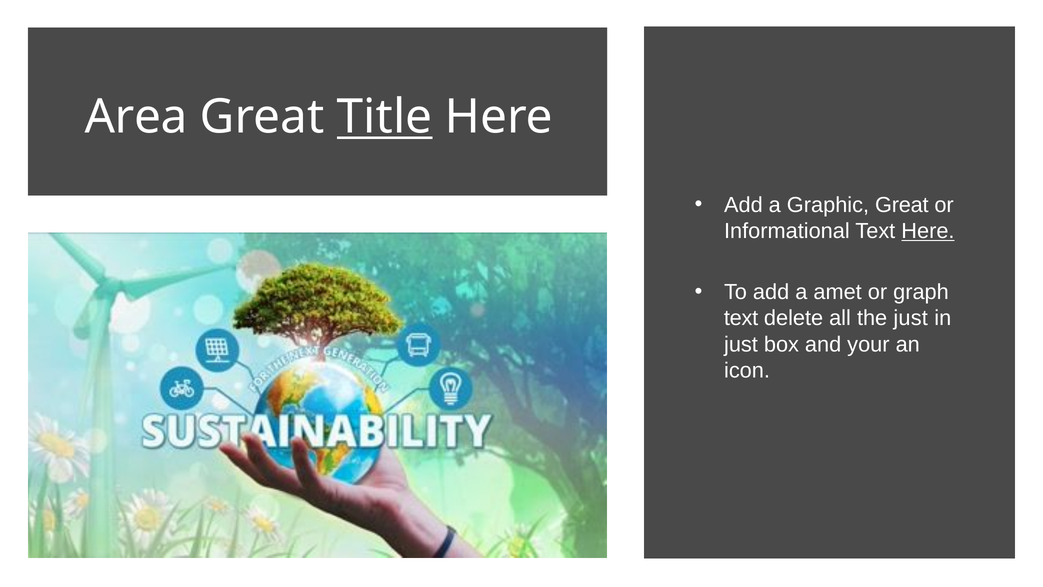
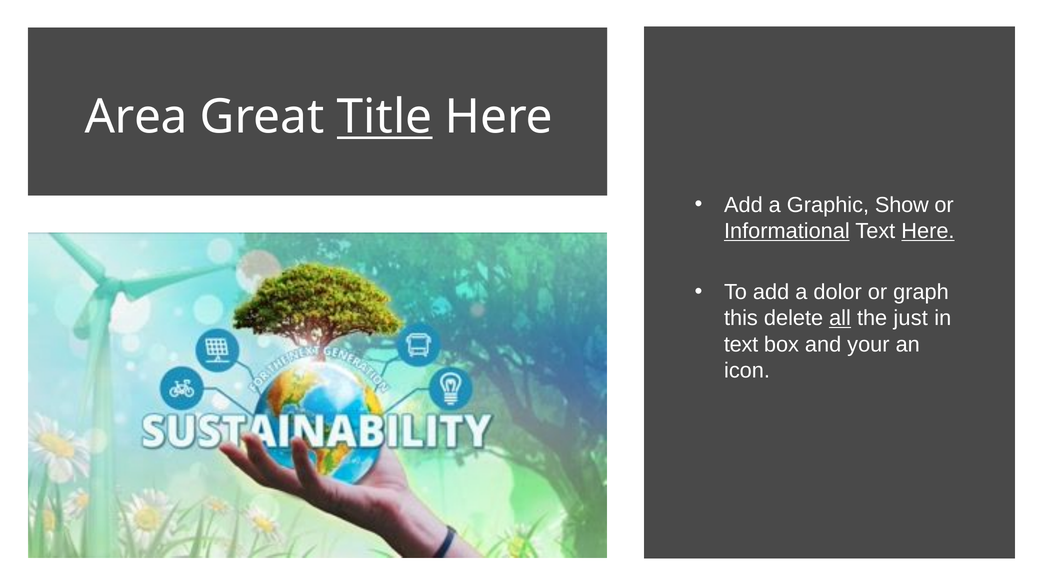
Graphic Great: Great -> Show
Informational underline: none -> present
amet: amet -> dolor
text at (741, 318): text -> this
all underline: none -> present
just at (741, 344): just -> text
